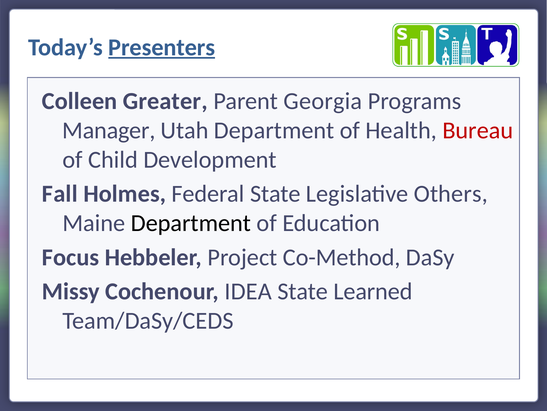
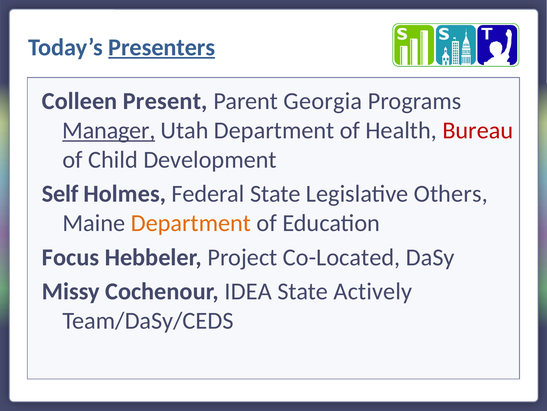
Greater: Greater -> Present
Manager underline: none -> present
Fall: Fall -> Self
Department at (191, 223) colour: black -> orange
Co-Method: Co-Method -> Co-Located
Learned: Learned -> Actively
